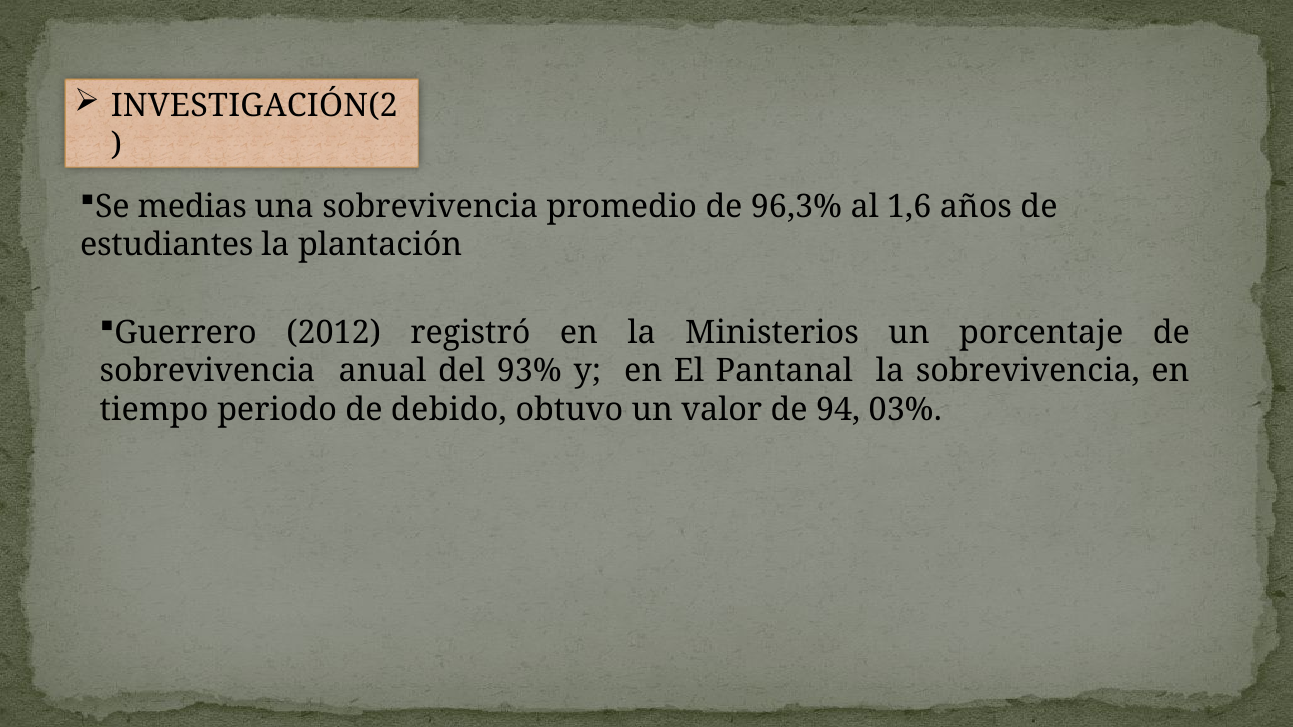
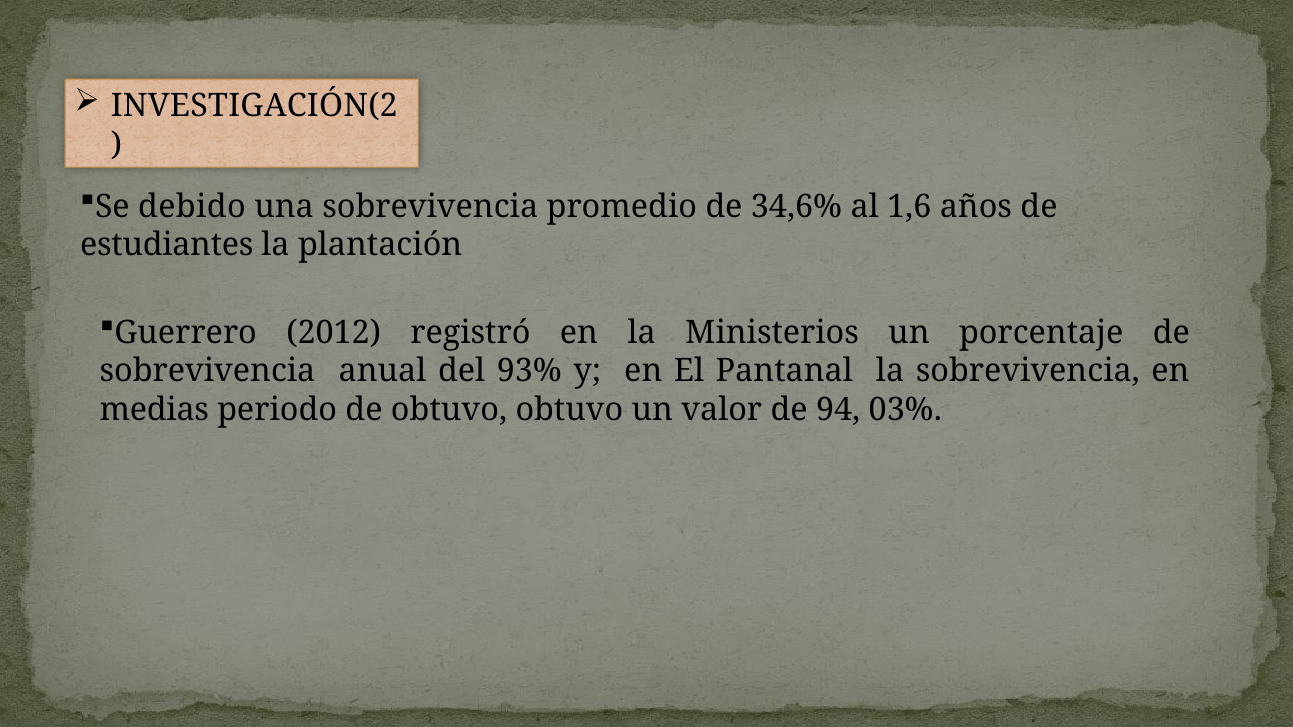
medias: medias -> debido
96,3%: 96,3% -> 34,6%
tiempo: tiempo -> medias
de debido: debido -> obtuvo
